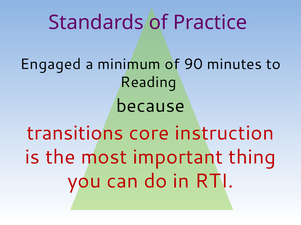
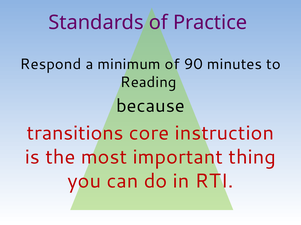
Engaged: Engaged -> Respond
